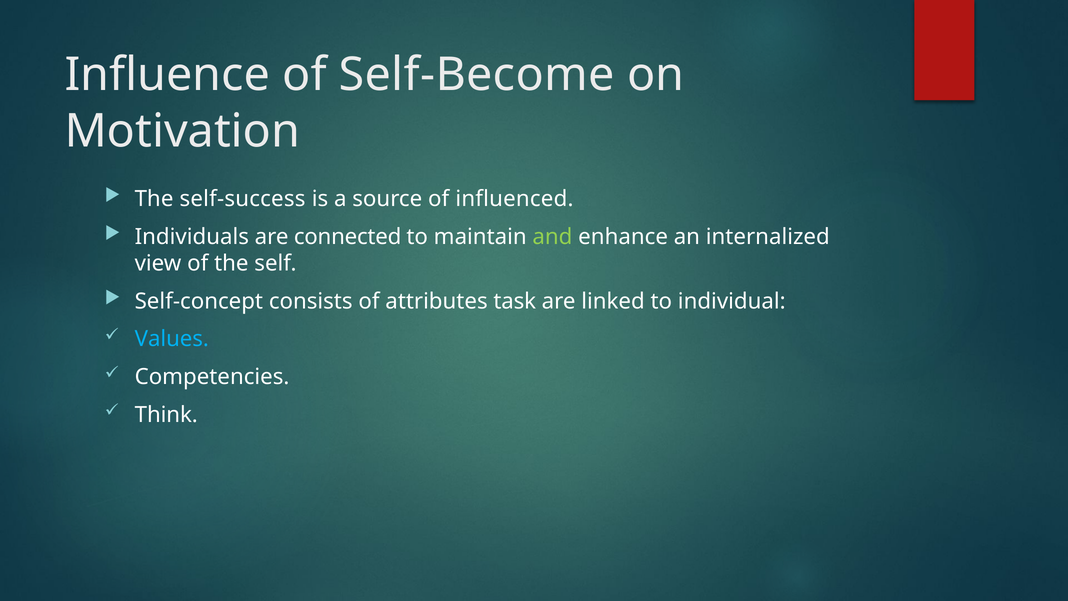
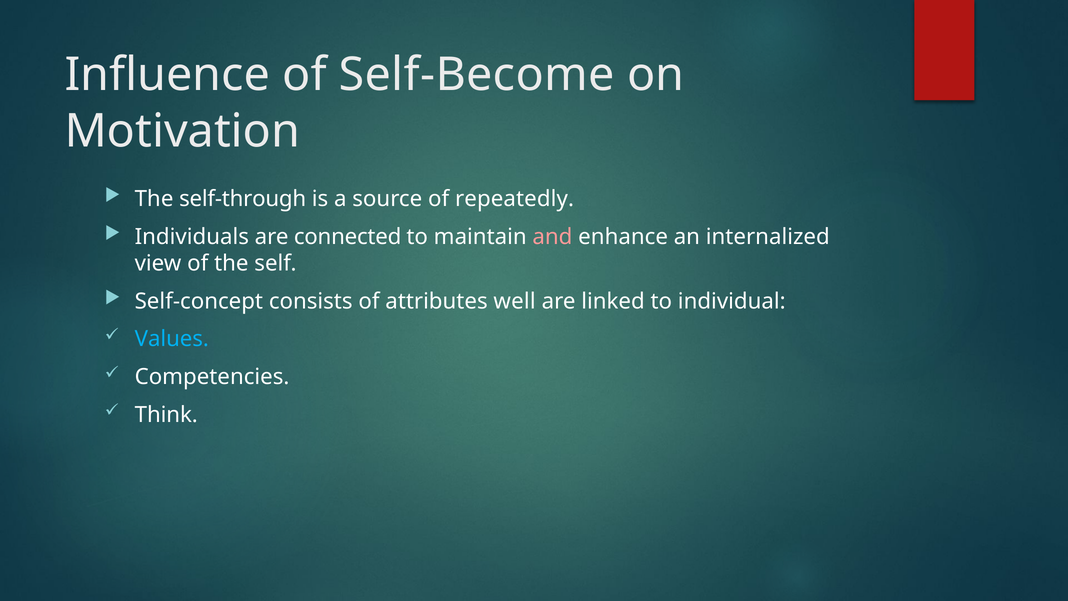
self-success: self-success -> self-through
influenced: influenced -> repeatedly
and colour: light green -> pink
task: task -> well
